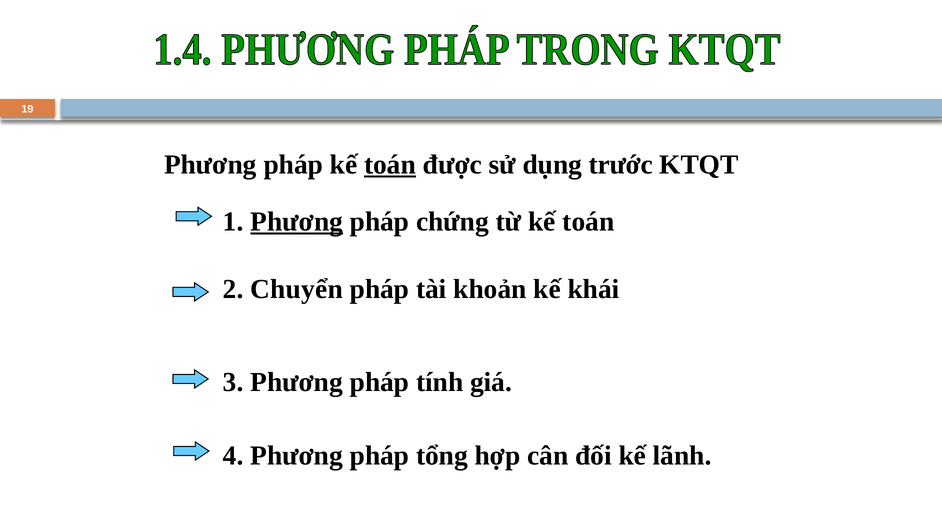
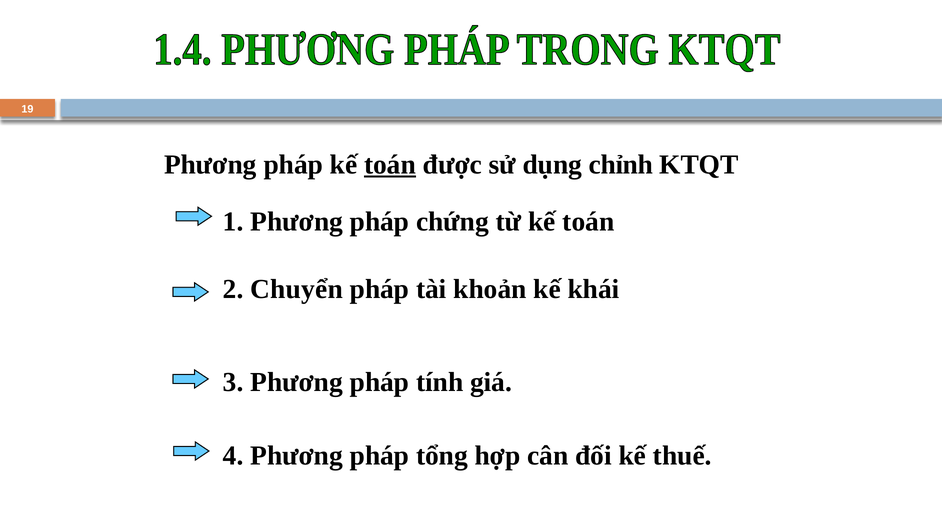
trước: trước -> chỉnh
Phương at (297, 222) underline: present -> none
lãnh: lãnh -> thuế
